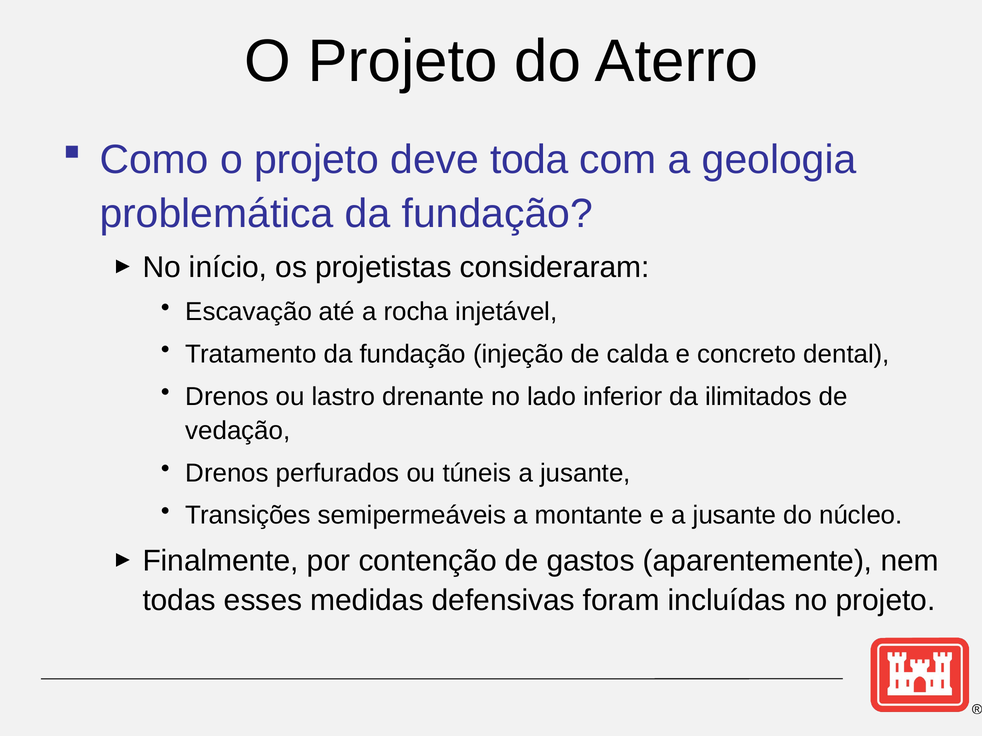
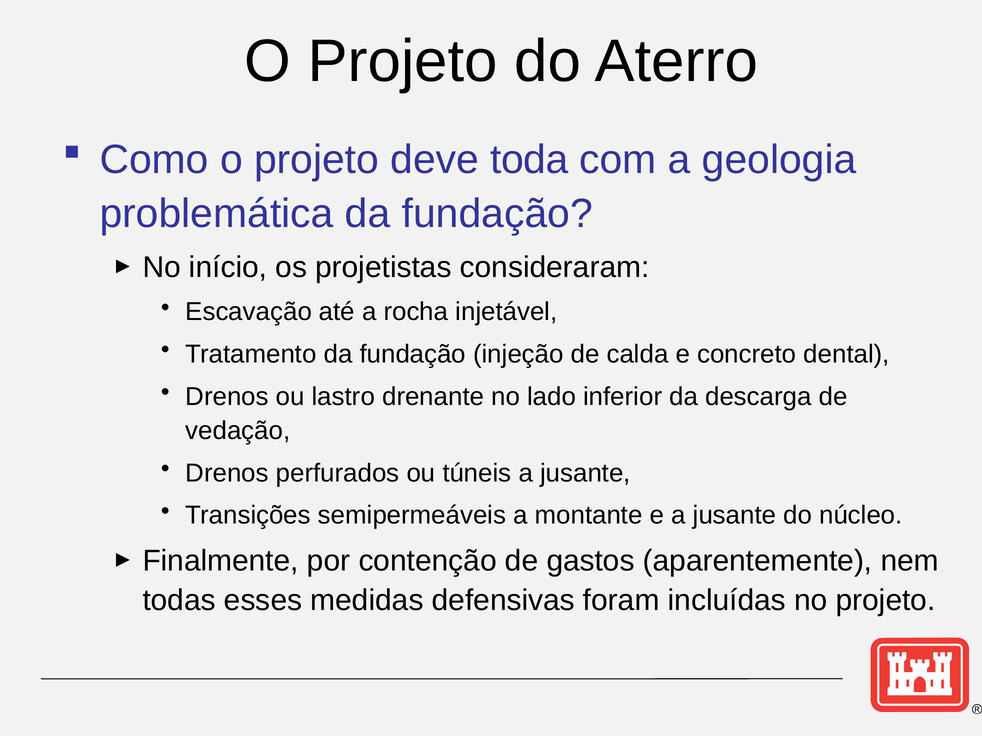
ilimitados: ilimitados -> descarga
